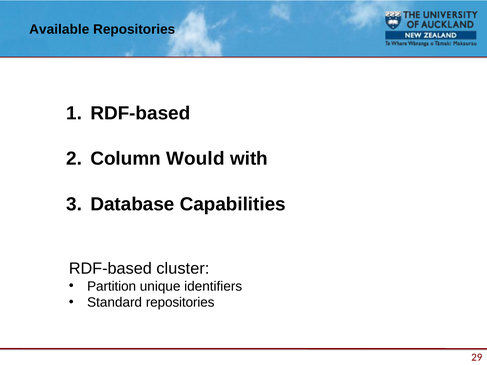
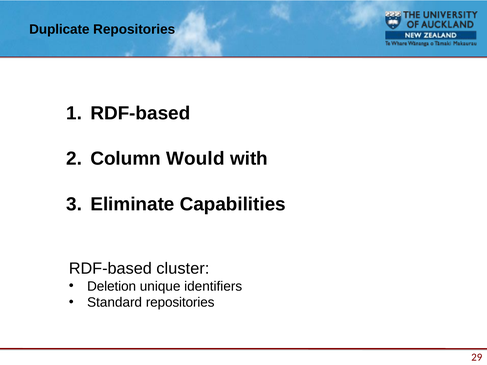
Available: Available -> Duplicate
Database: Database -> Eliminate
Partition: Partition -> Deletion
